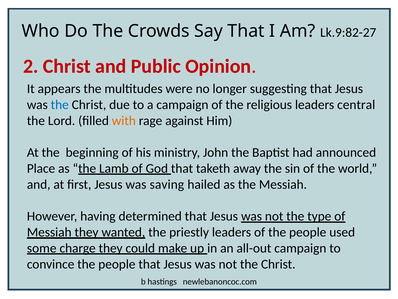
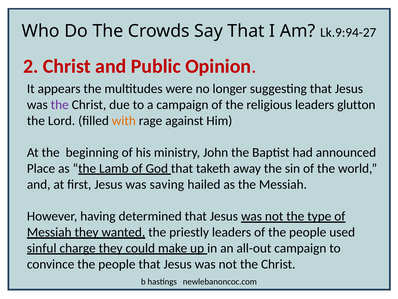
Lk.9:82-27: Lk.9:82-27 -> Lk.9:94-27
the at (60, 105) colour: blue -> purple
central: central -> glutton
some: some -> sinful
